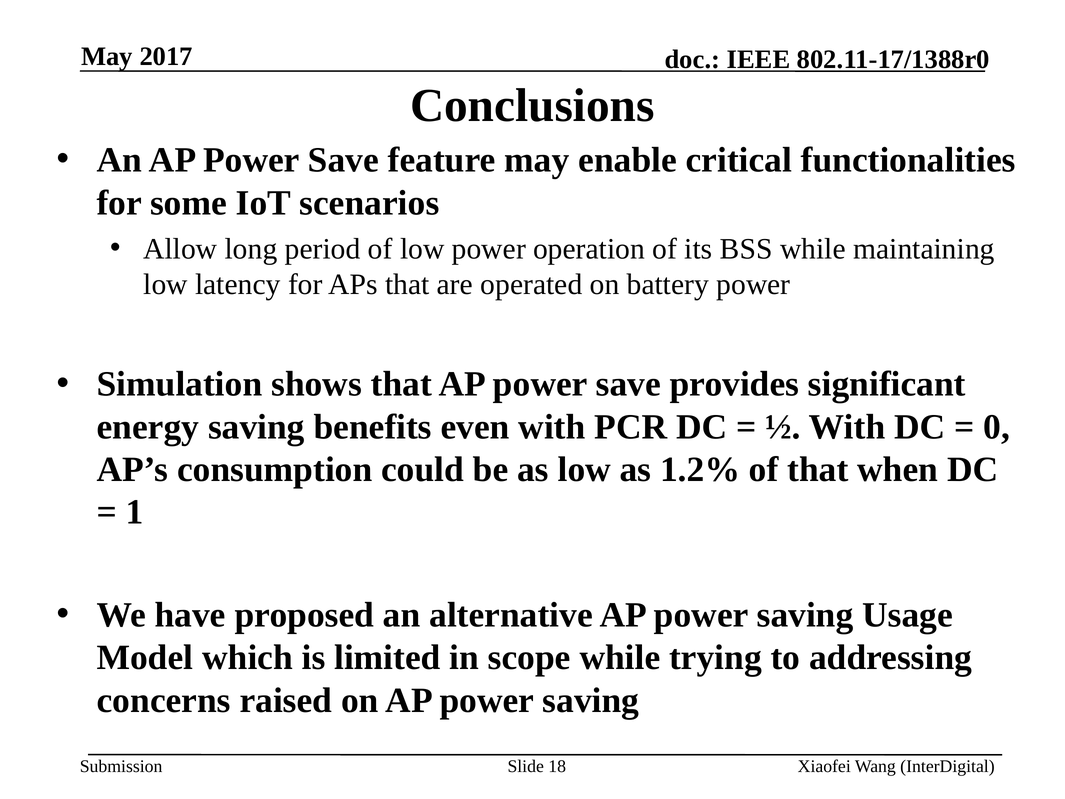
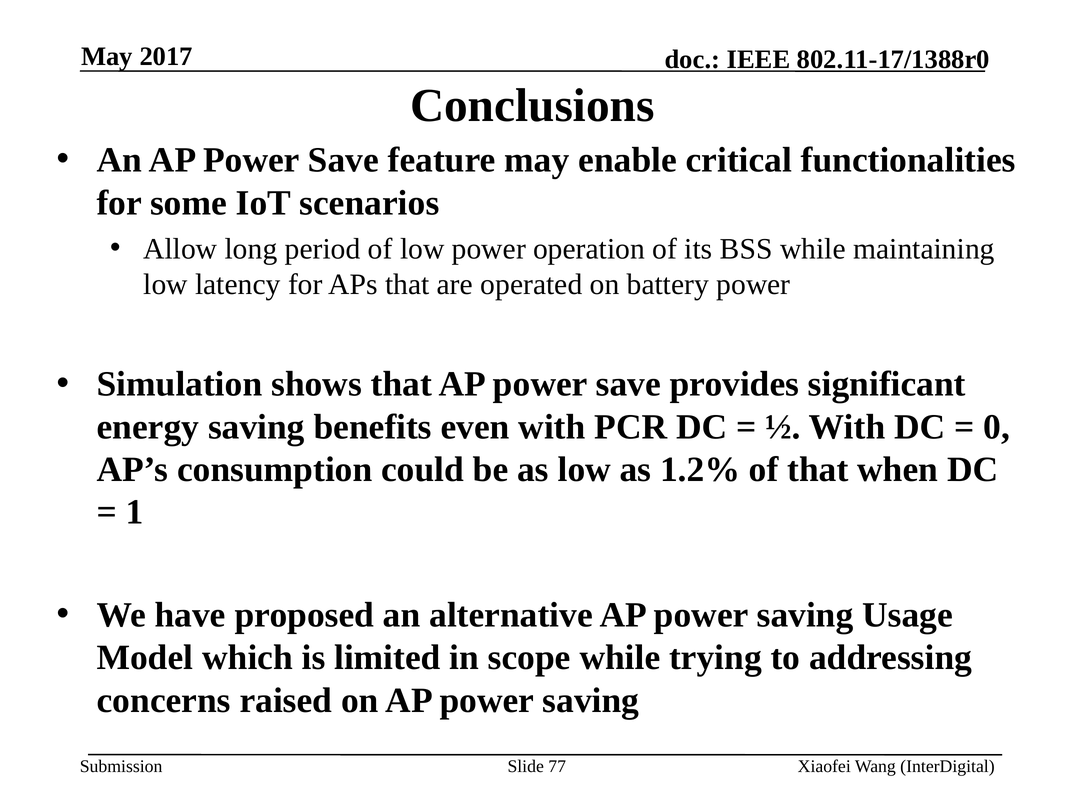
18: 18 -> 77
